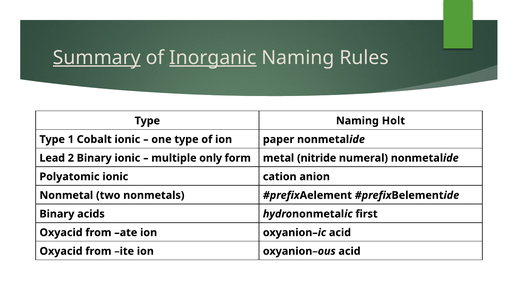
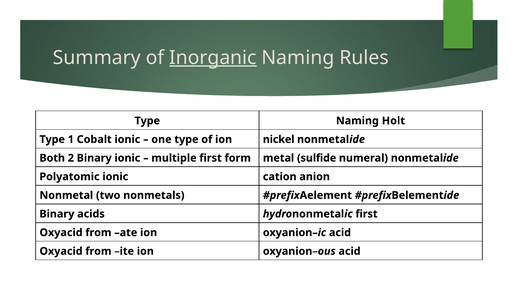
Summary underline: present -> none
paper: paper -> nickel
Lead: Lead -> Both
multiple only: only -> first
nitride: nitride -> sulfide
